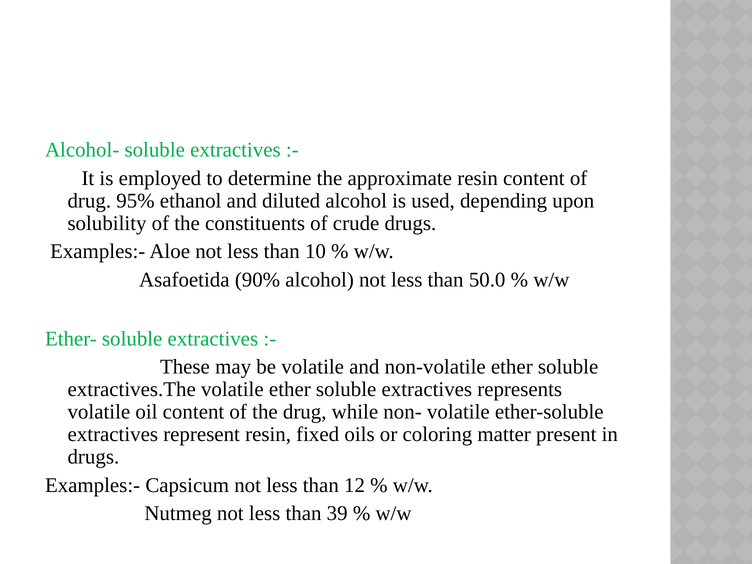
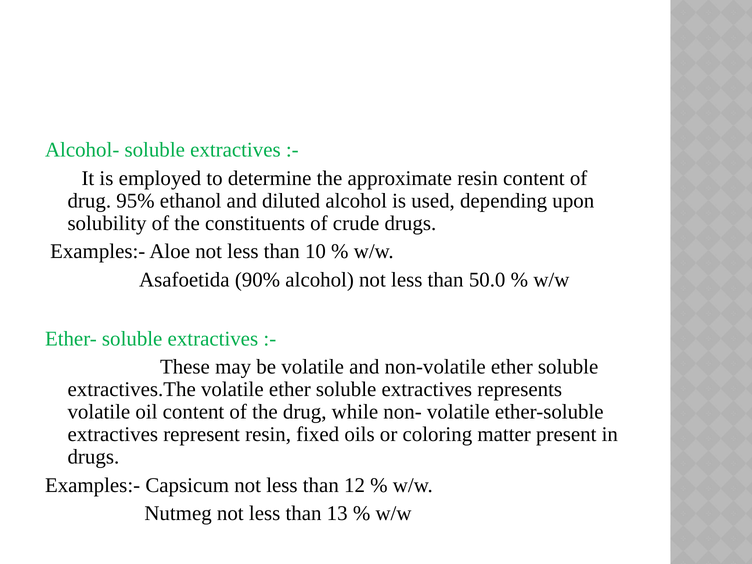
39: 39 -> 13
